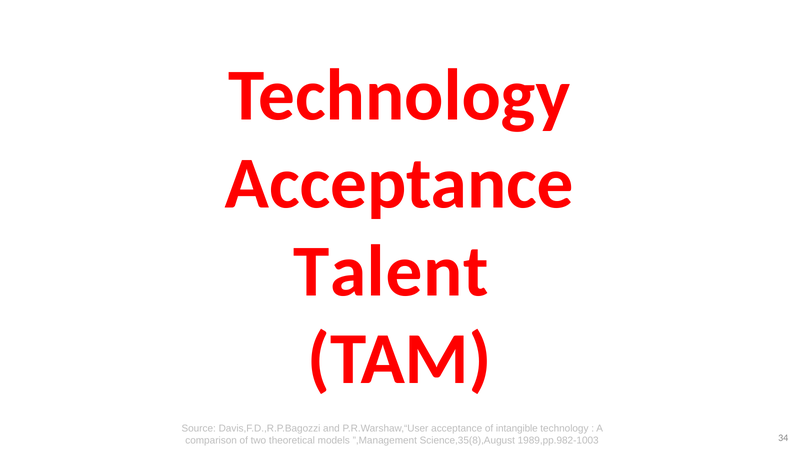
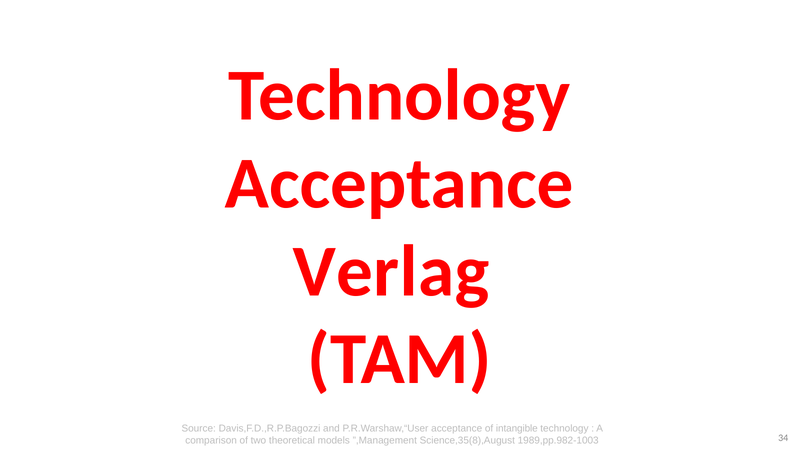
Talent: Talent -> Verlag
